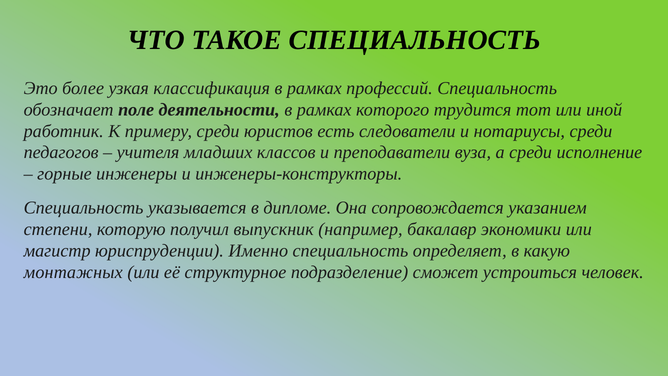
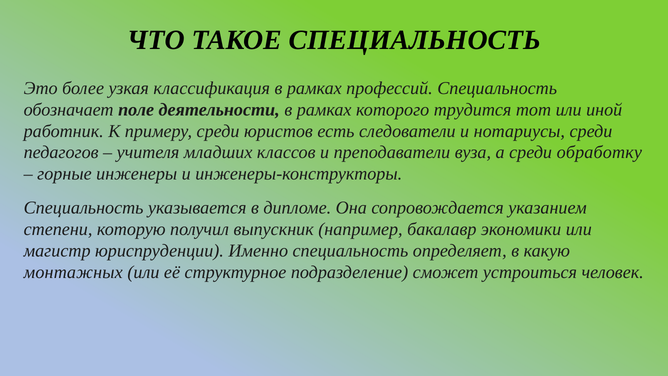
исполнение: исполнение -> обработку
